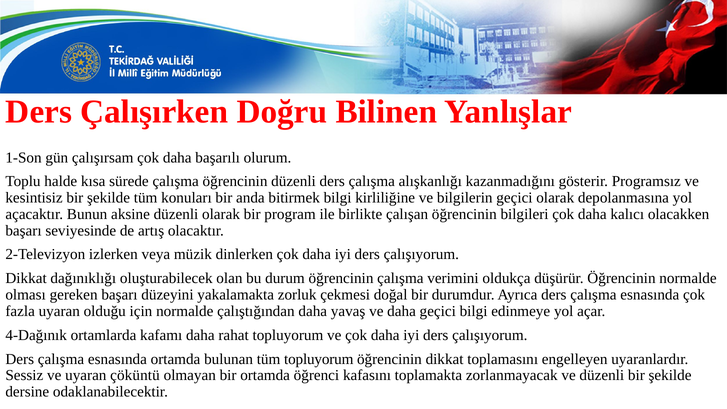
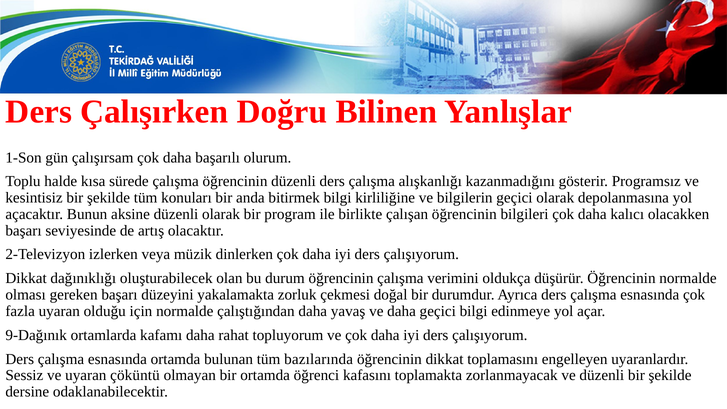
4-Dağınık: 4-Dağınık -> 9-Dağınık
tüm topluyorum: topluyorum -> bazılarında
